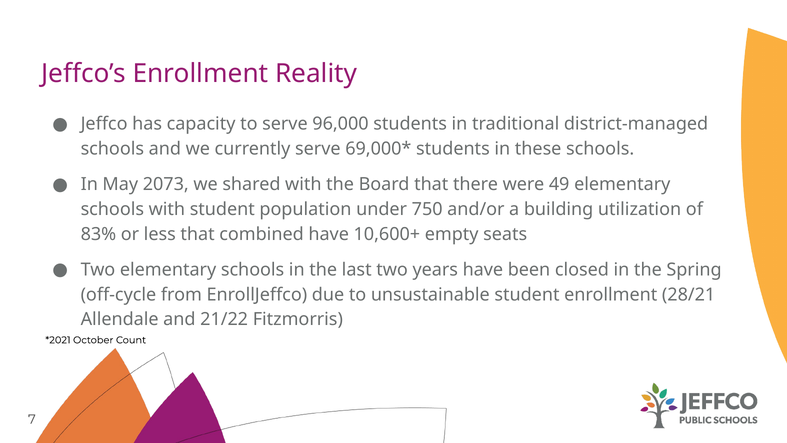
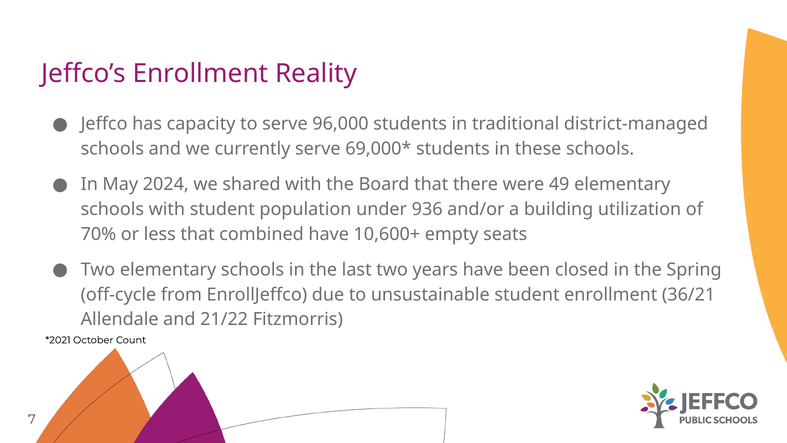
2073: 2073 -> 2024
750: 750 -> 936
83%: 83% -> 70%
28/21: 28/21 -> 36/21
